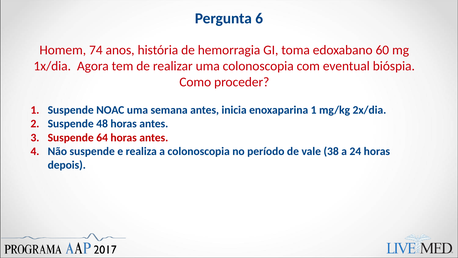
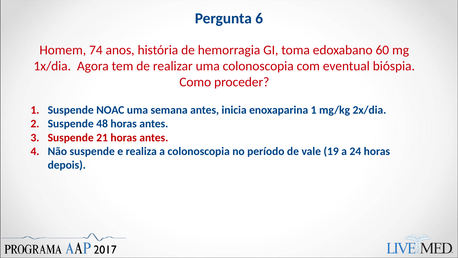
64: 64 -> 21
38: 38 -> 19
